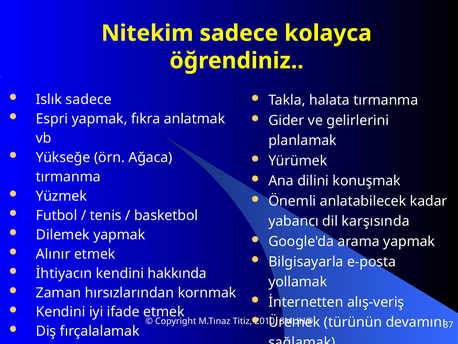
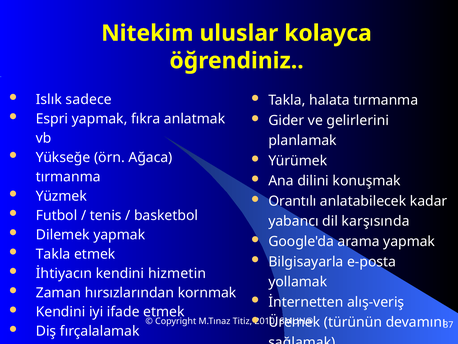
Nitekim sadece: sadece -> uluslar
Önemli: Önemli -> Orantılı
Alınır at (53, 254): Alınır -> Takla
hakkında: hakkında -> hizmetin
